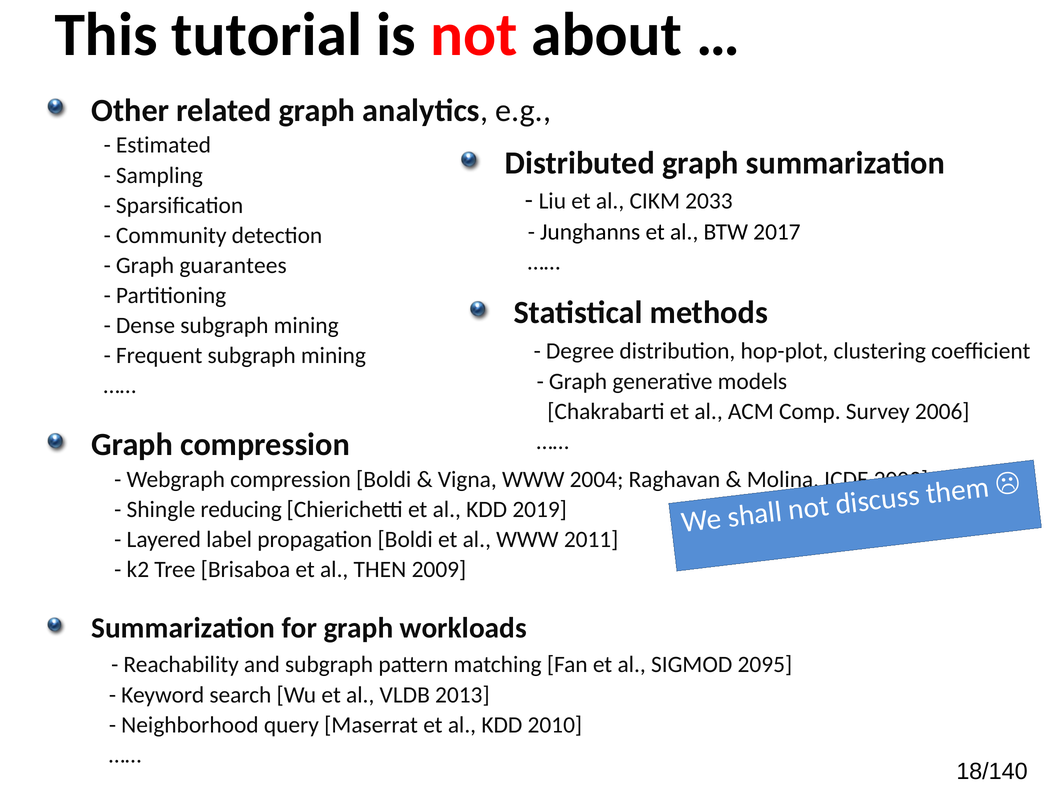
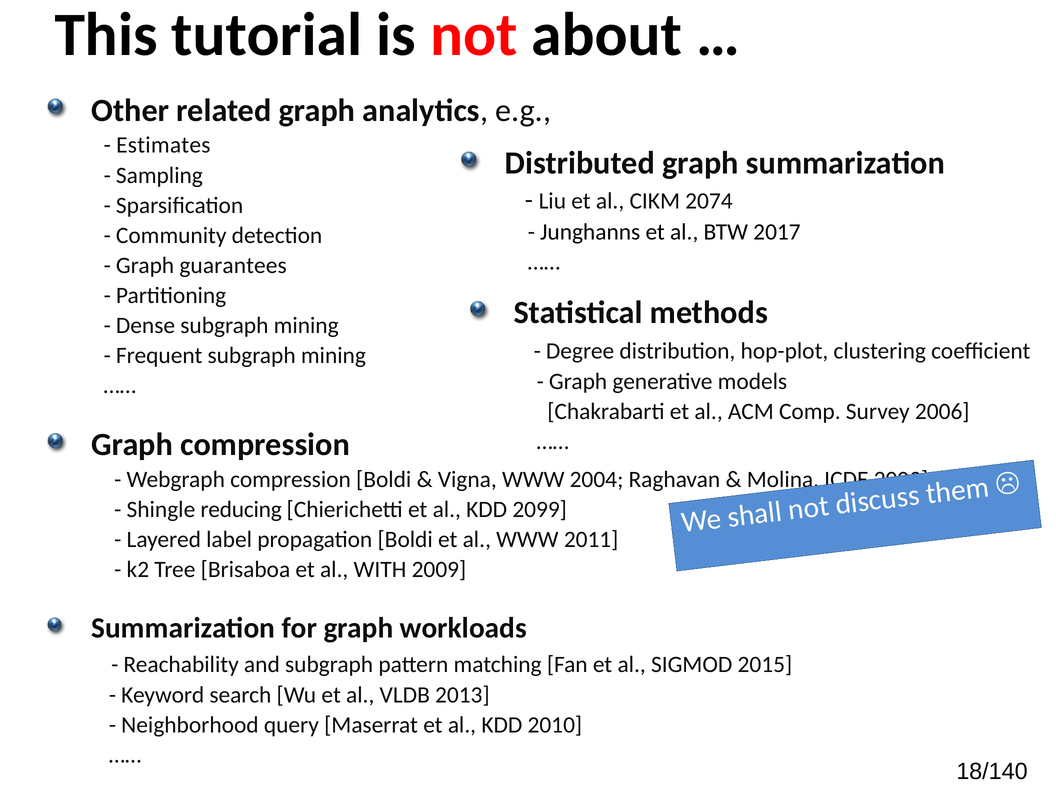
Estimated: Estimated -> Estimates
2033: 2033 -> 2074
2019: 2019 -> 2099
THEN: THEN -> WITH
2095: 2095 -> 2015
